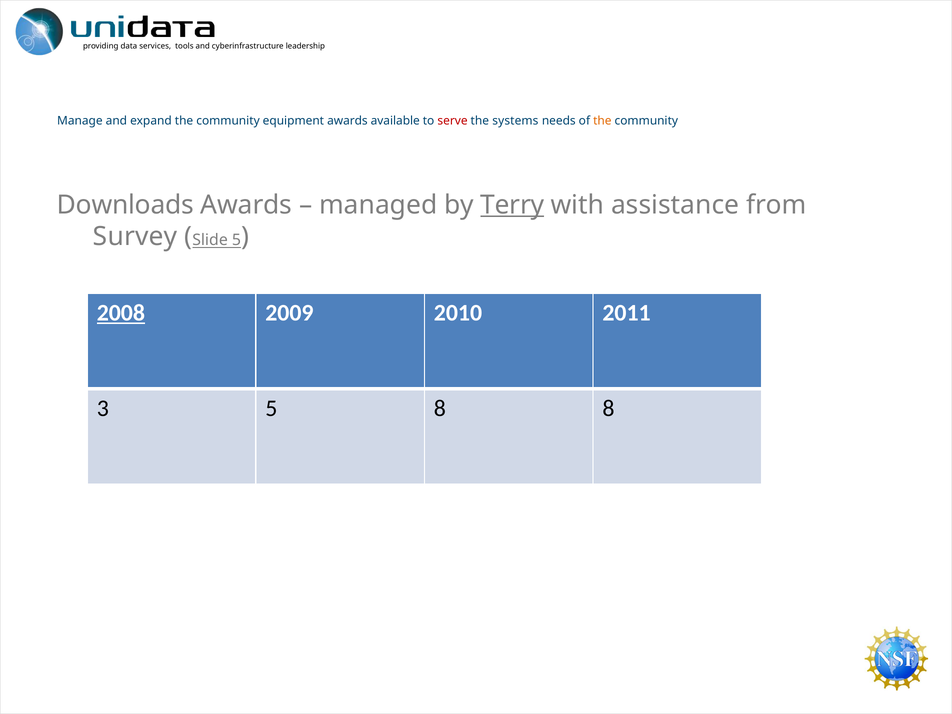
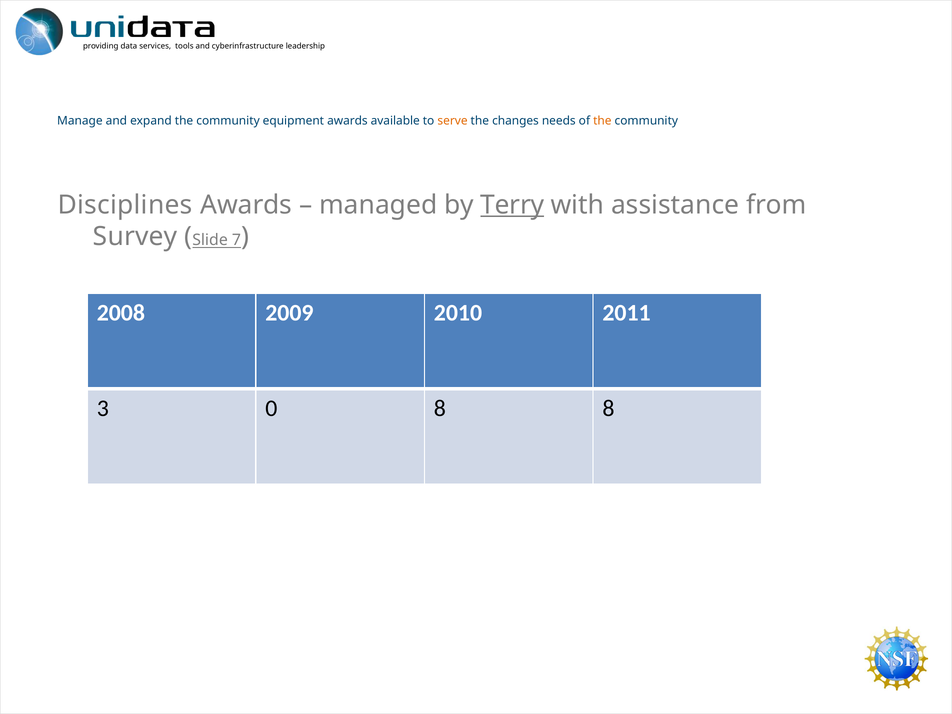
serve colour: red -> orange
systems: systems -> changes
Downloads: Downloads -> Disciplines
Slide 5: 5 -> 7
2008 underline: present -> none
3 5: 5 -> 0
